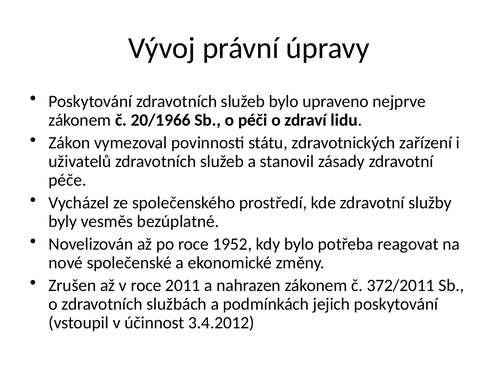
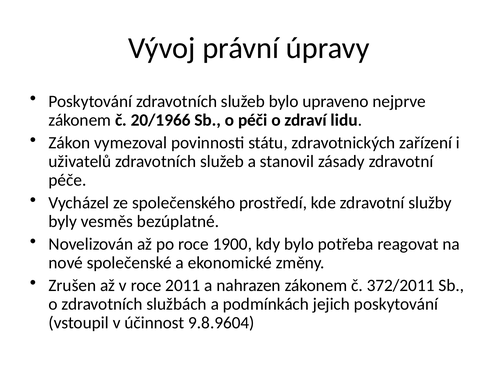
1952: 1952 -> 1900
3.4.2012: 3.4.2012 -> 9.8.9604
